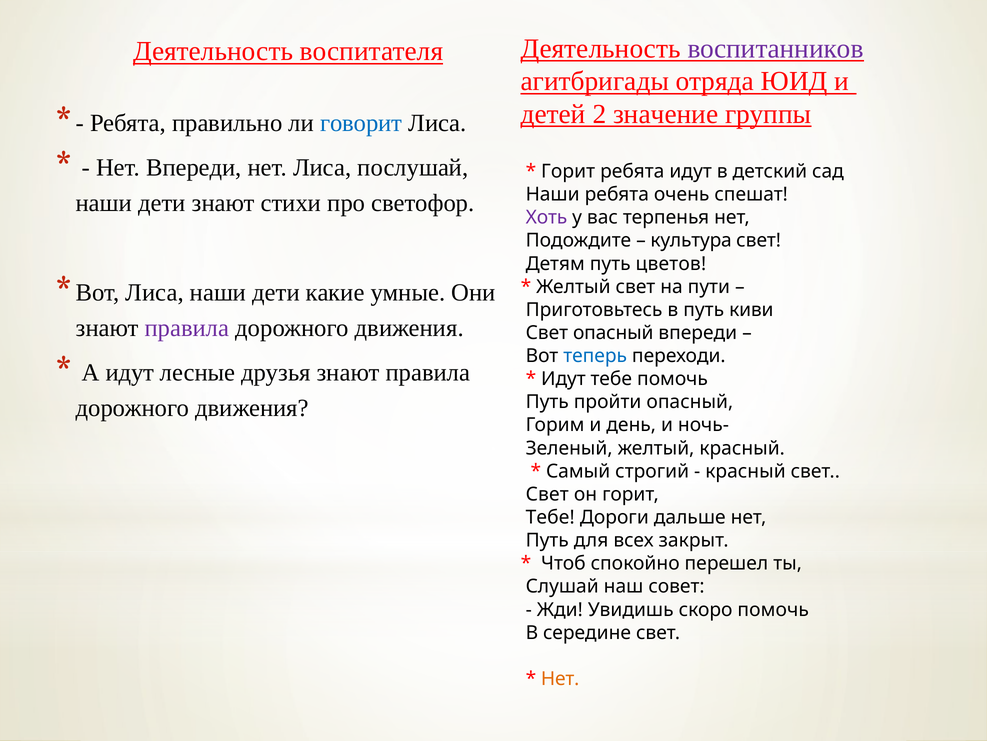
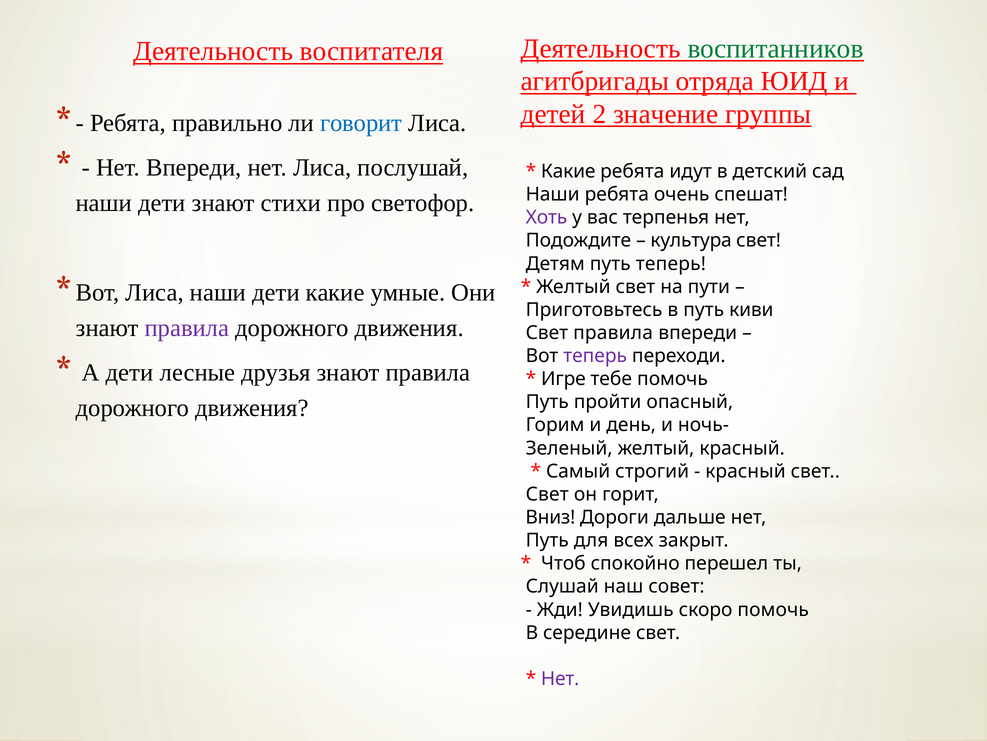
воспитанников colour: purple -> green
Горит at (568, 171): Горит -> Какие
путь цветов: цветов -> теперь
Свет опасный: опасный -> правила
теперь at (595, 356) colour: blue -> purple
А идут: идут -> дети
Идут at (563, 379): Идут -> Игре
Тебе at (550, 517): Тебе -> Вниз
Нет at (560, 678) colour: orange -> purple
